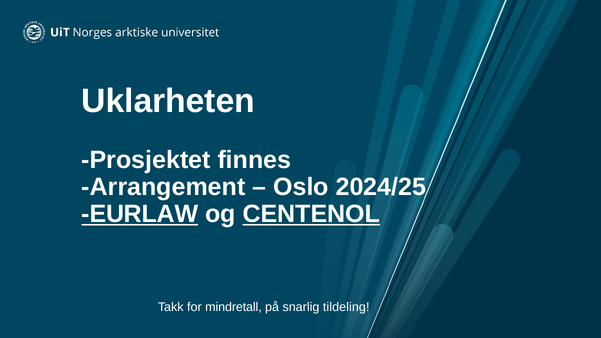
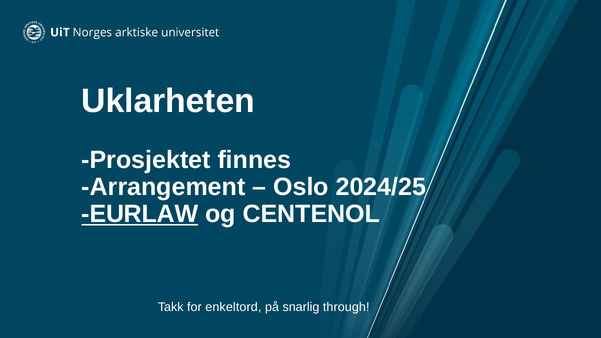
CENTENOL underline: present -> none
mindretall: mindretall -> enkeltord
tildeling: tildeling -> through
